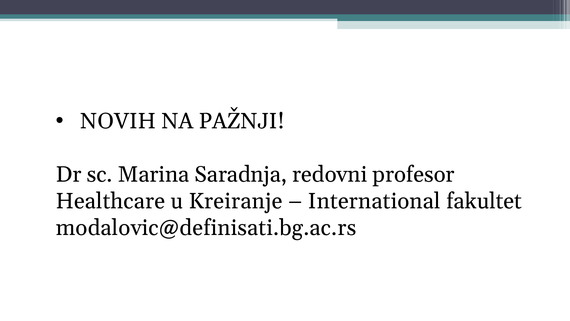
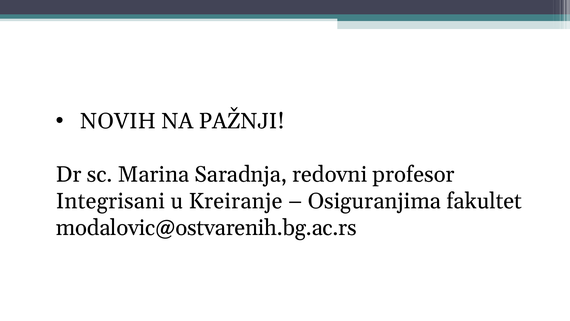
Healthcare: Healthcare -> Integrisani
International: International -> Osiguranjima
modalovic@definisati.bg.ac.rs: modalovic@definisati.bg.ac.rs -> modalovic@ostvarenih.bg.ac.rs
